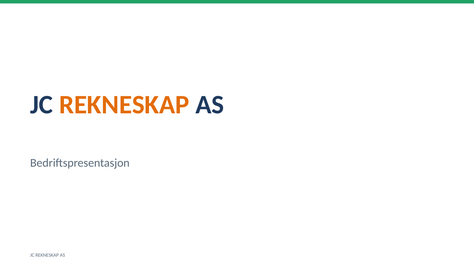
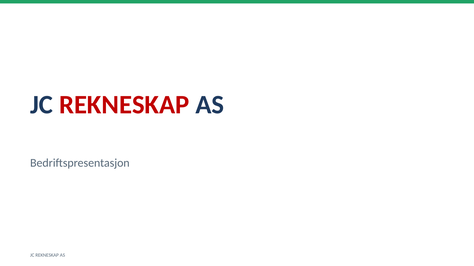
REKNESKAP at (124, 105) colour: orange -> red
